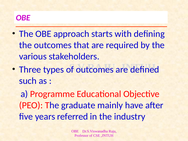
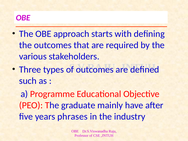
referred: referred -> phrases
